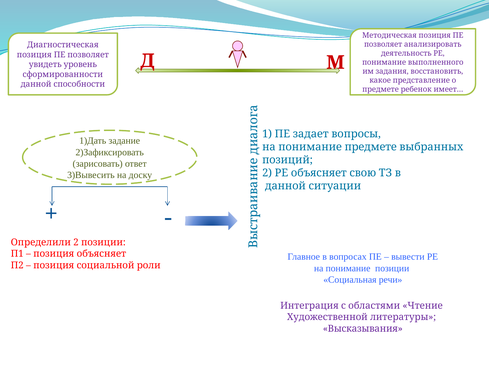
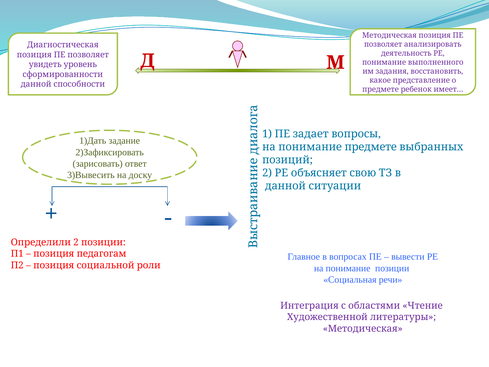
позиция объясняет: объясняет -> педагогам
Высказывания at (363, 328): Высказывания -> Методическая
